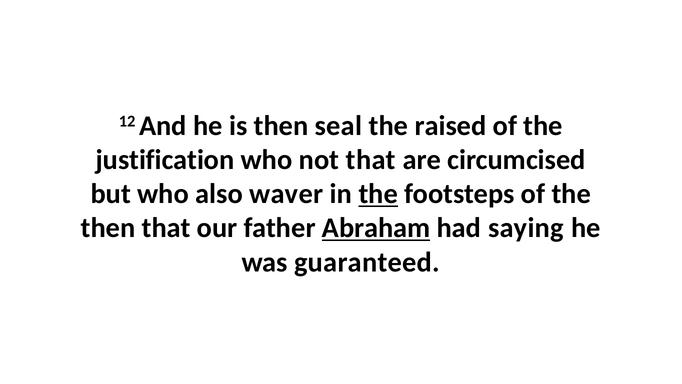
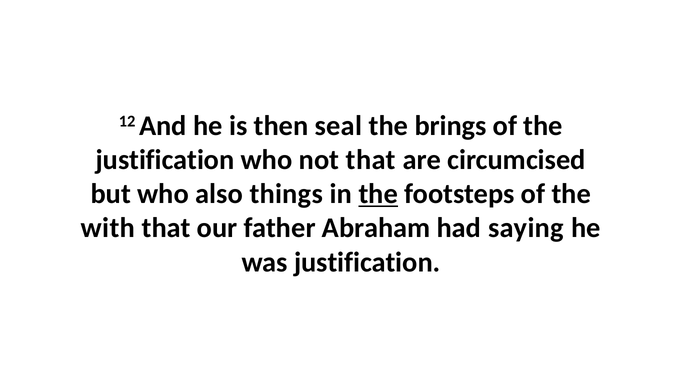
raised: raised -> brings
waver: waver -> things
then at (108, 228): then -> with
Abraham underline: present -> none
was guaranteed: guaranteed -> justification
